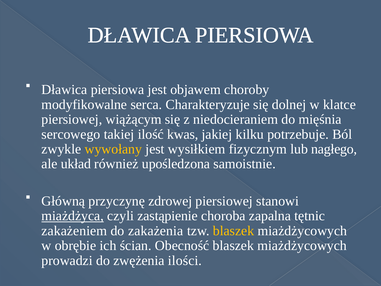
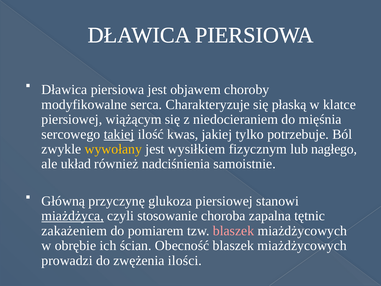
dolnej: dolnej -> płaską
takiej underline: none -> present
kilku: kilku -> tylko
upośledzona: upośledzona -> nadciśnienia
zdrowej: zdrowej -> glukoza
zastąpienie: zastąpienie -> stosowanie
zakażenia: zakażenia -> pomiarem
blaszek at (234, 231) colour: yellow -> pink
